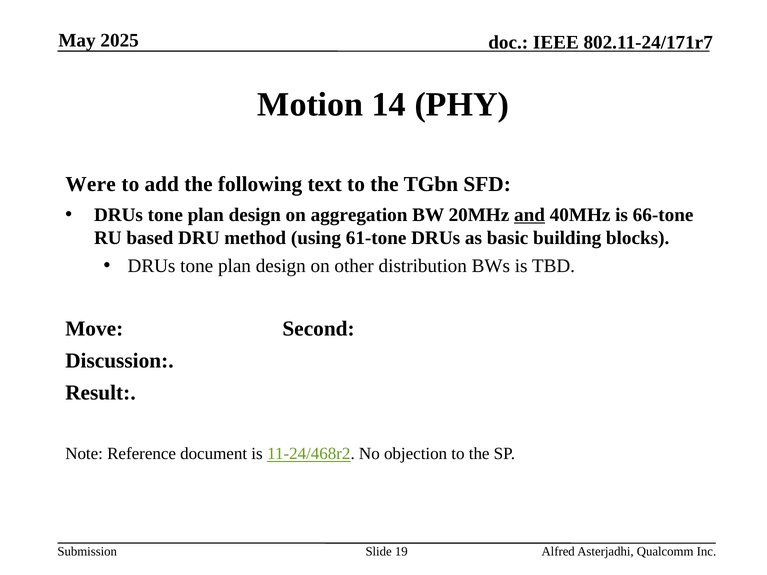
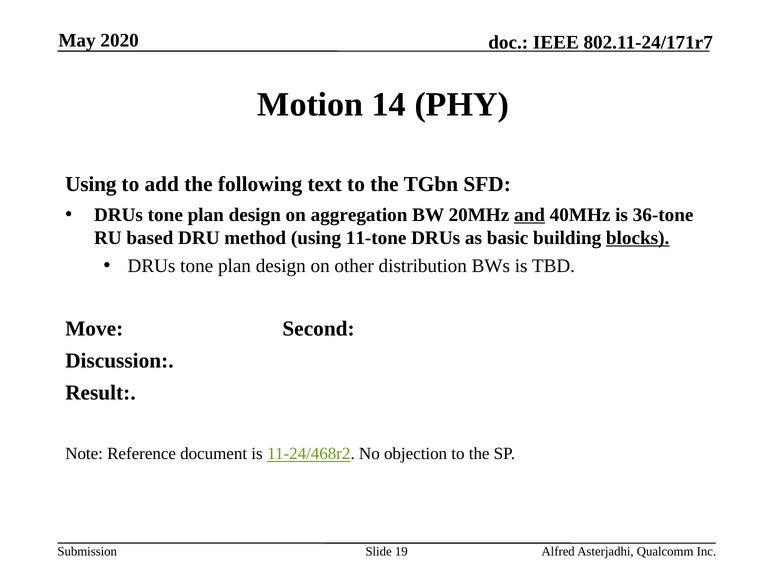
2025: 2025 -> 2020
Were at (91, 184): Were -> Using
66-tone: 66-tone -> 36-tone
61-tone: 61-tone -> 11-tone
blocks underline: none -> present
